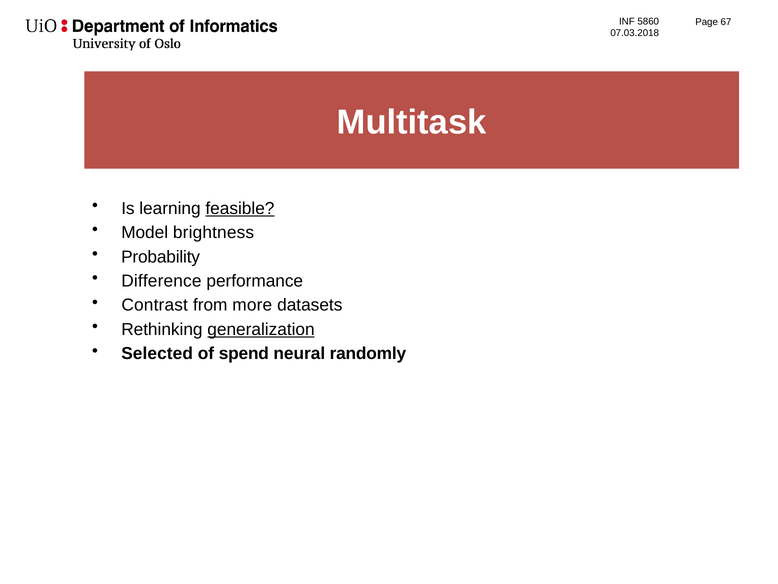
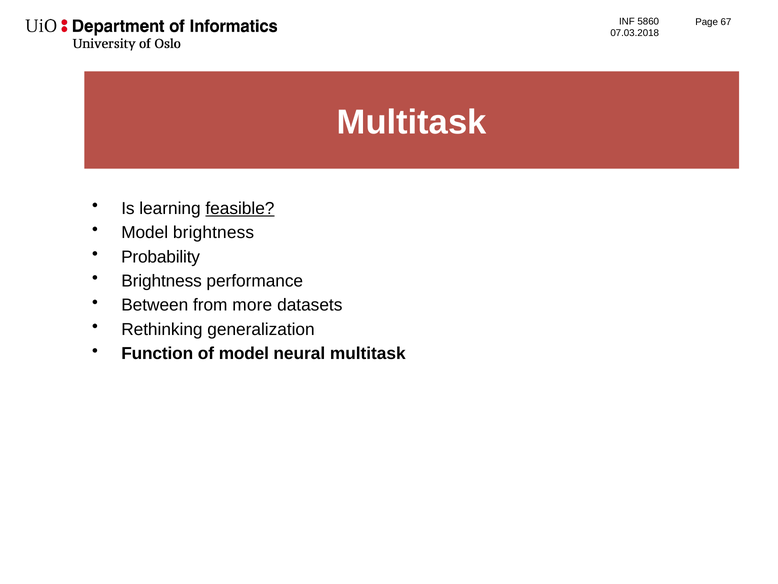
Difference at (161, 281): Difference -> Brightness
Contrast: Contrast -> Between
generalization underline: present -> none
Selected: Selected -> Function
of spend: spend -> model
neural randomly: randomly -> multitask
